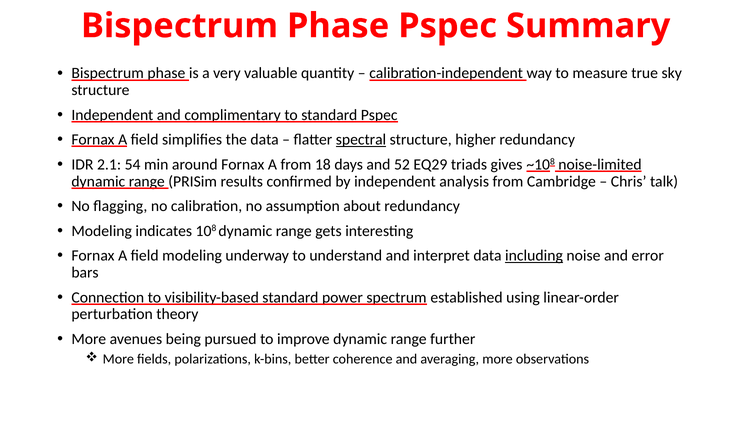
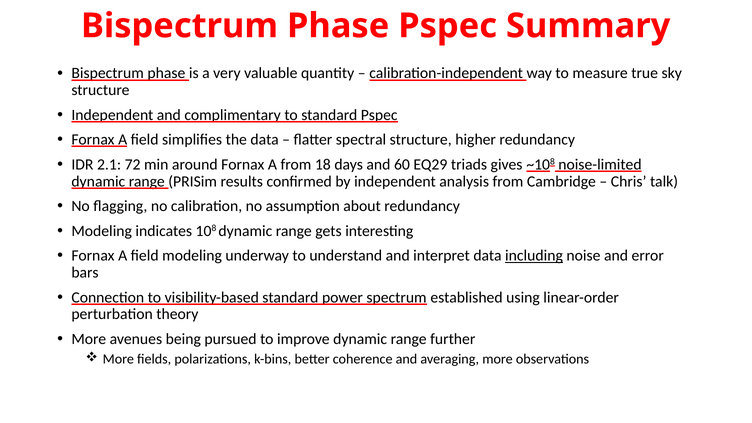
spectral underline: present -> none
54: 54 -> 72
52: 52 -> 60
